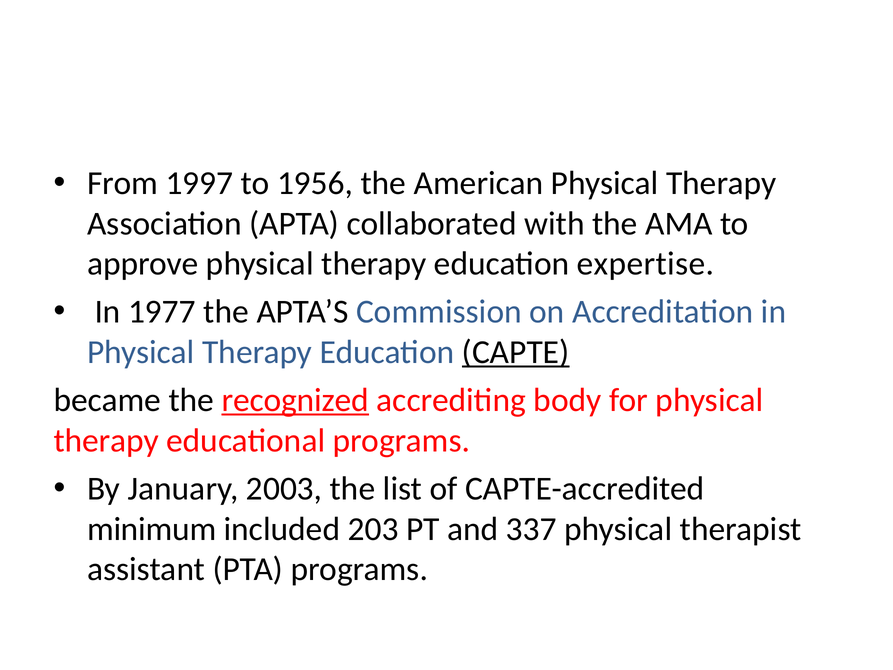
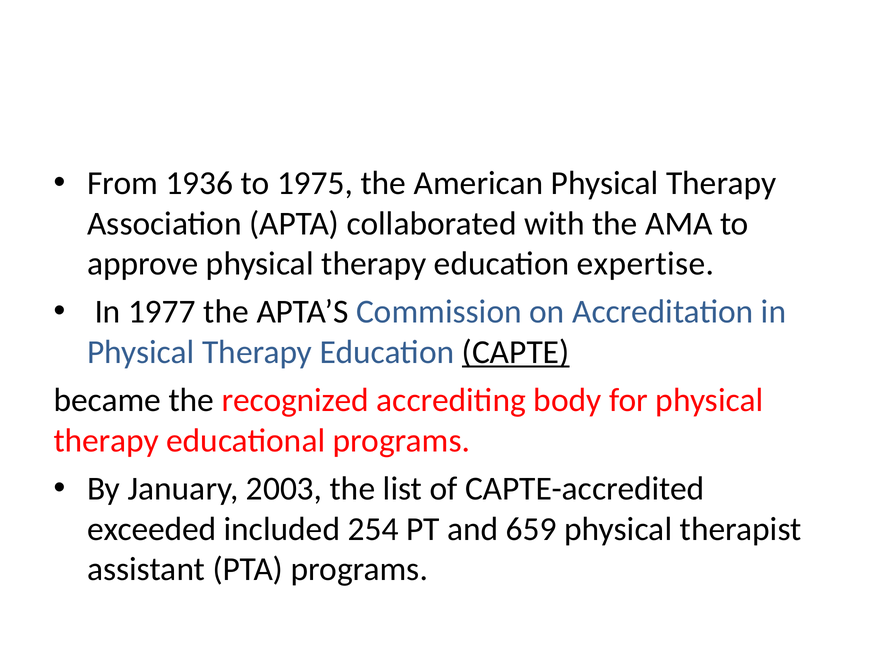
1997: 1997 -> 1936
1956: 1956 -> 1975
recognized underline: present -> none
minimum: minimum -> exceeded
203: 203 -> 254
337: 337 -> 659
